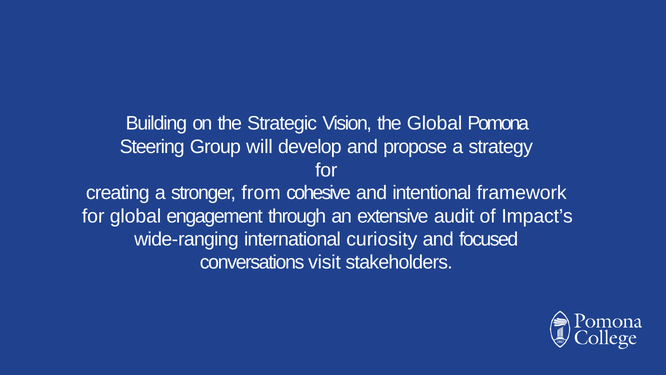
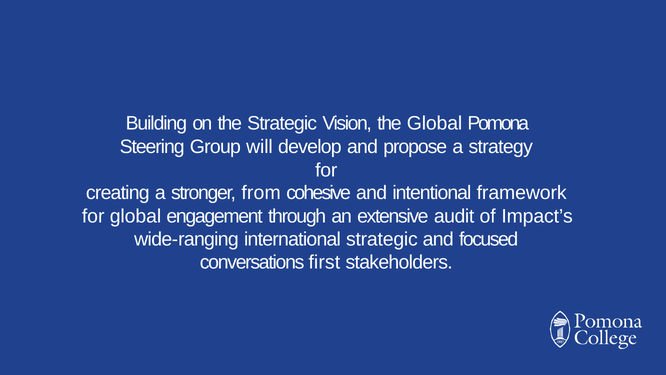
international curiosity: curiosity -> strategic
visit: visit -> first
